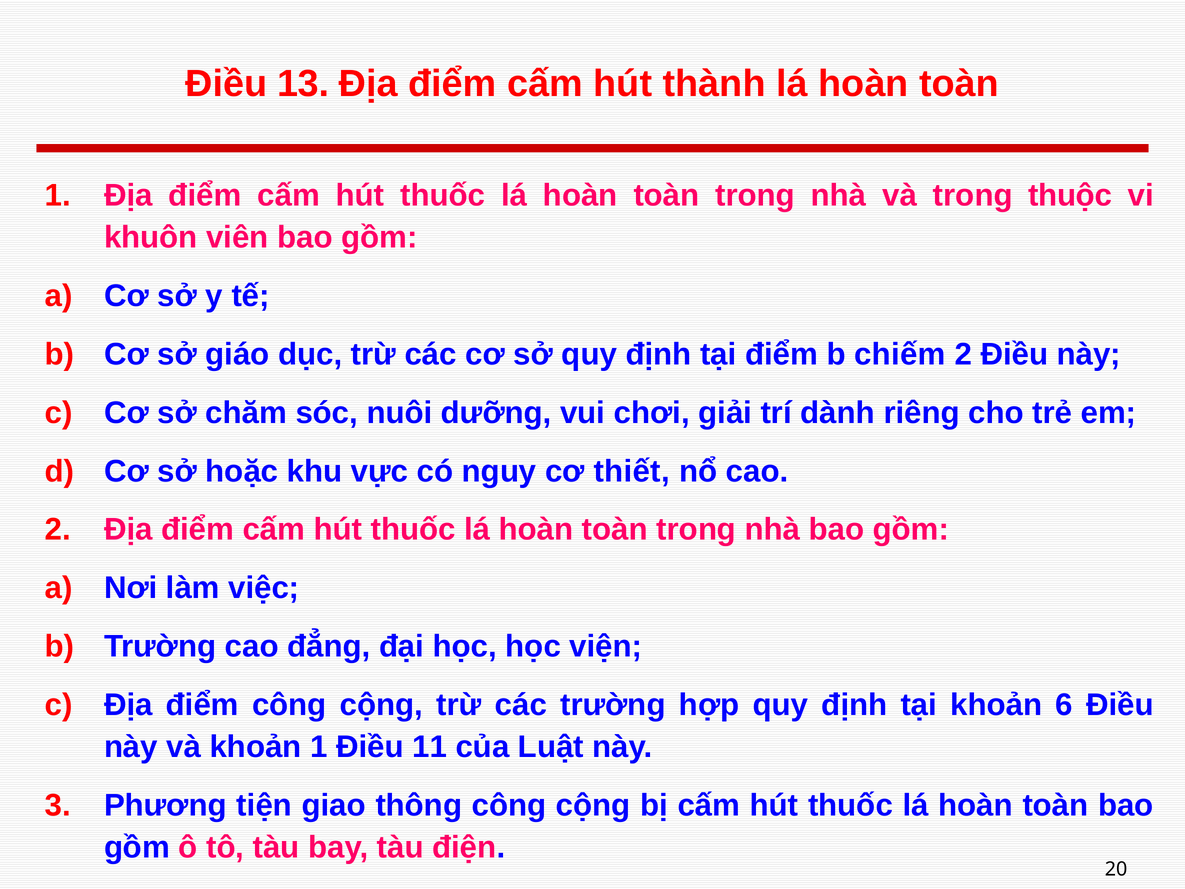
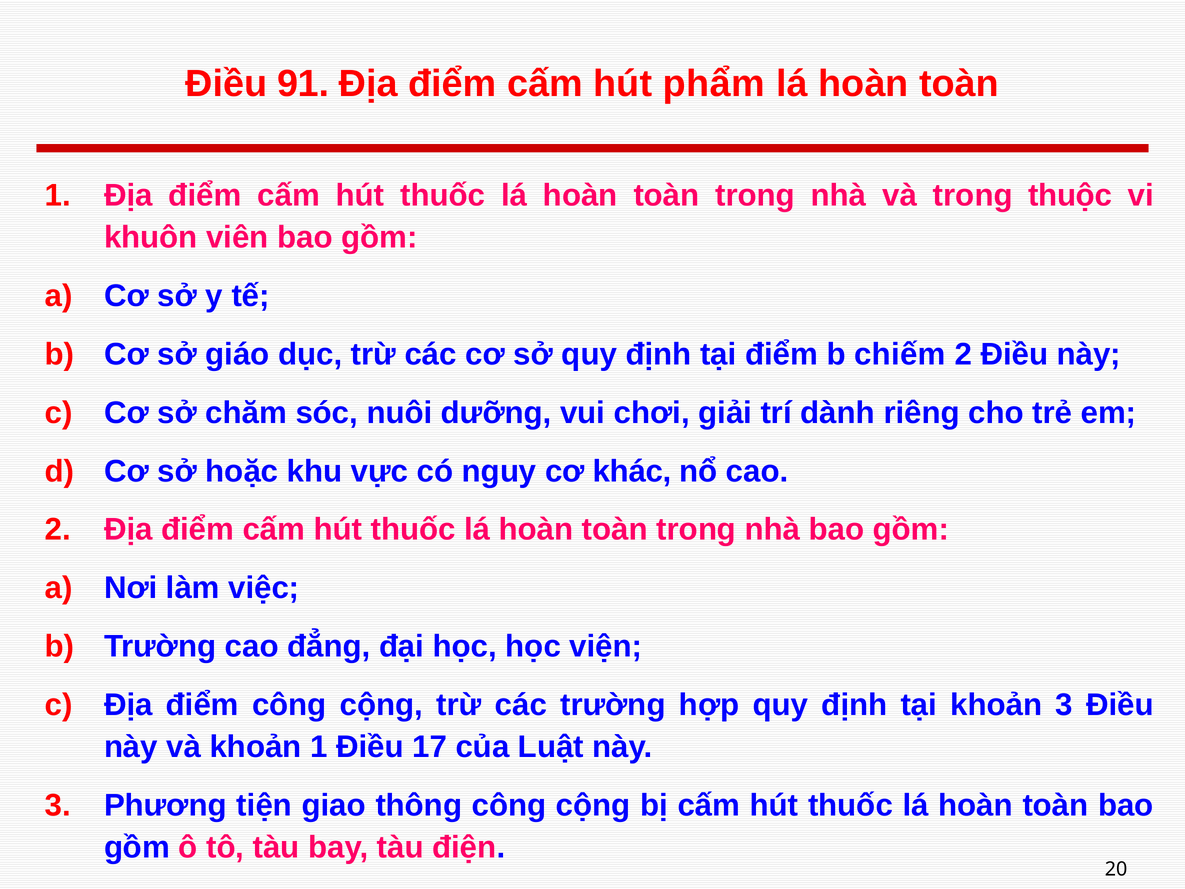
13: 13 -> 91
thành: thành -> phẩm
thiết: thiết -> khác
khoản 6: 6 -> 3
11: 11 -> 17
